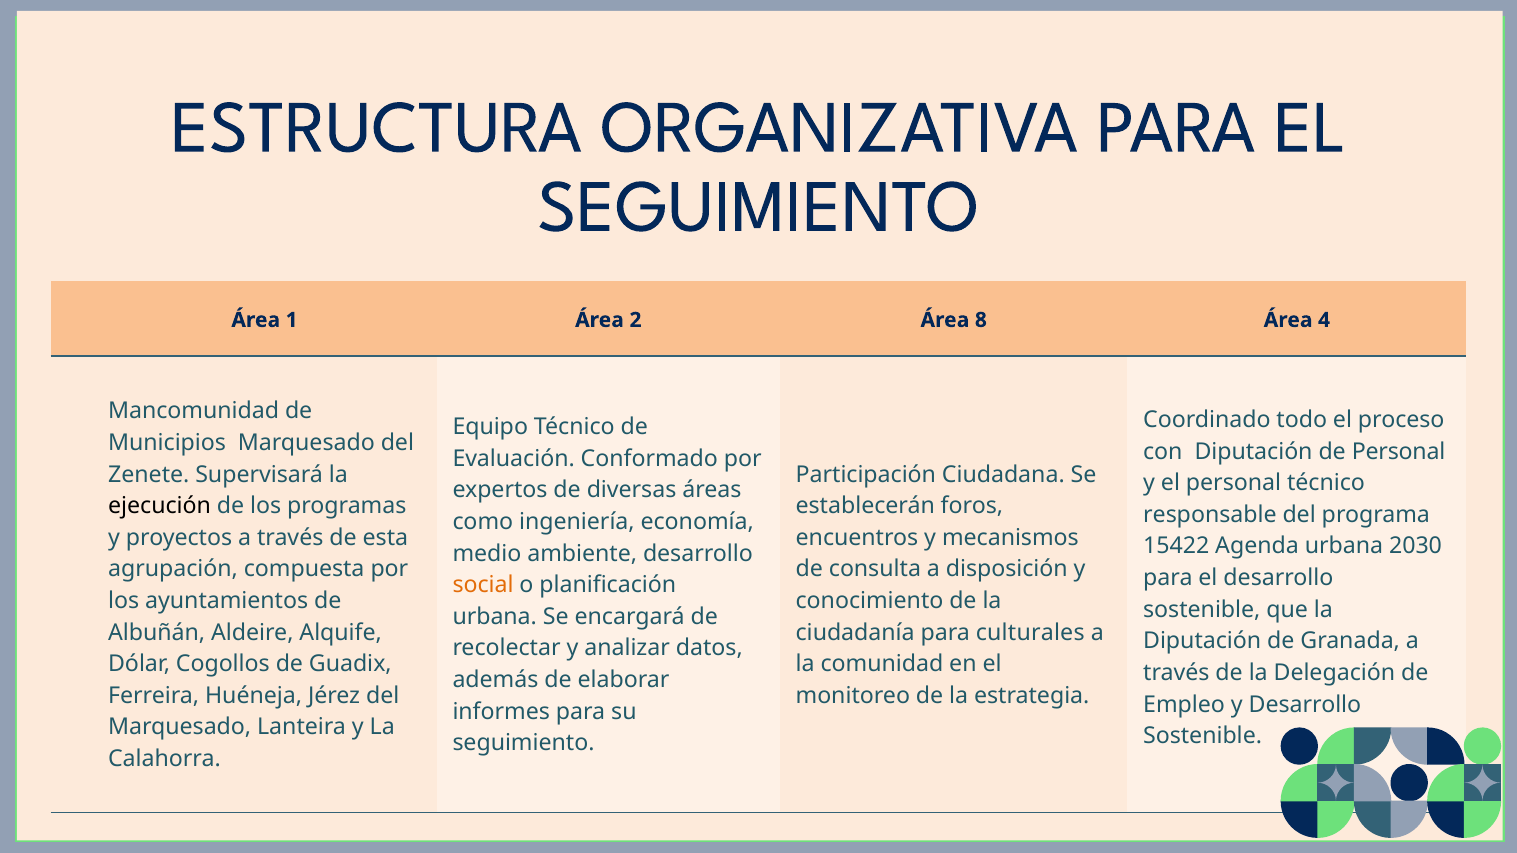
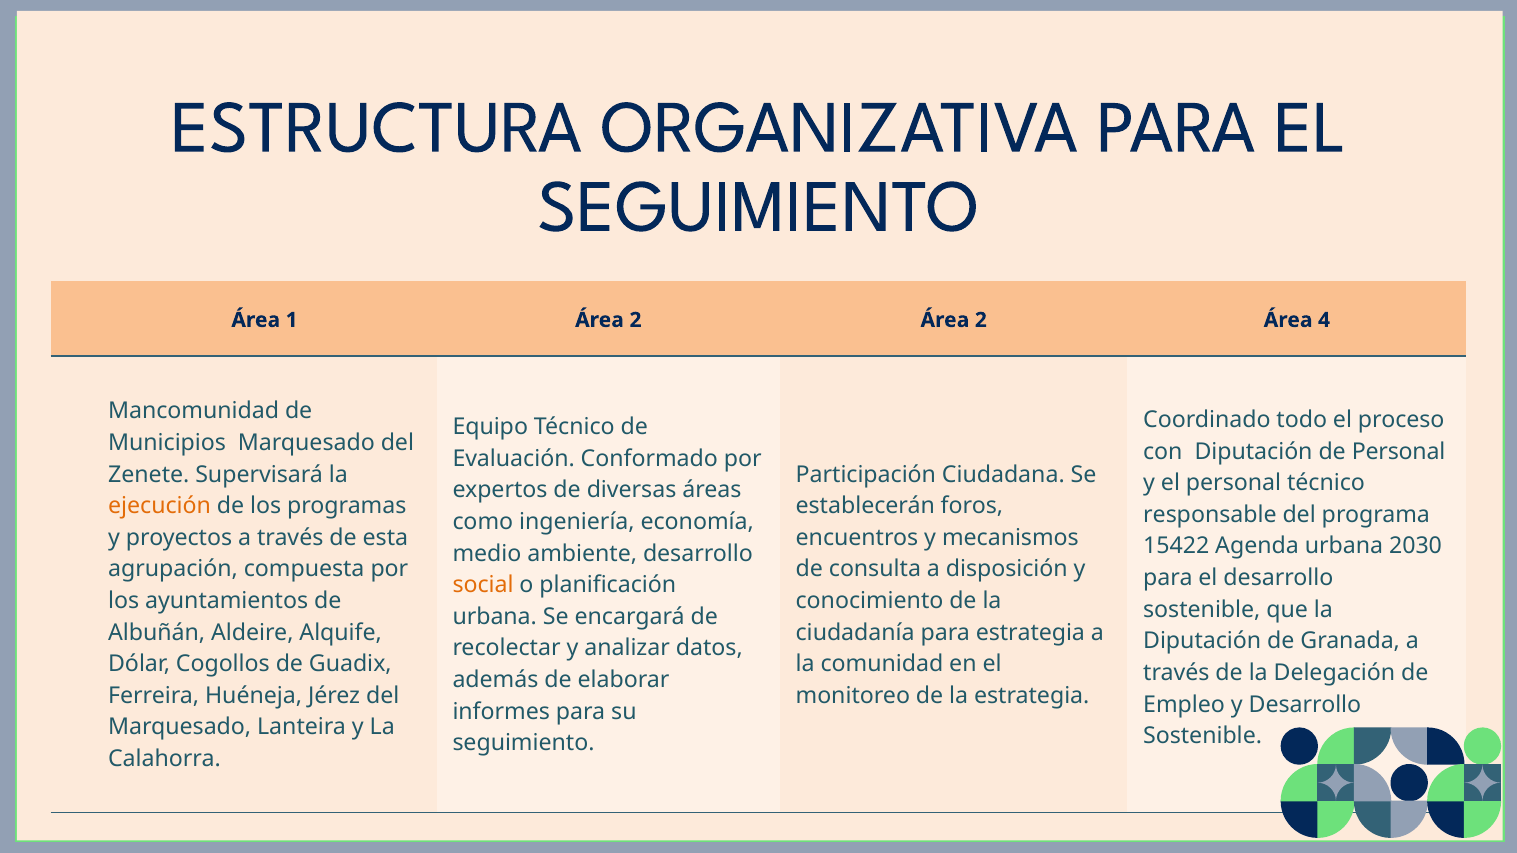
2 Área 8: 8 -> 2
ejecución colour: black -> orange
para culturales: culturales -> estrategia
